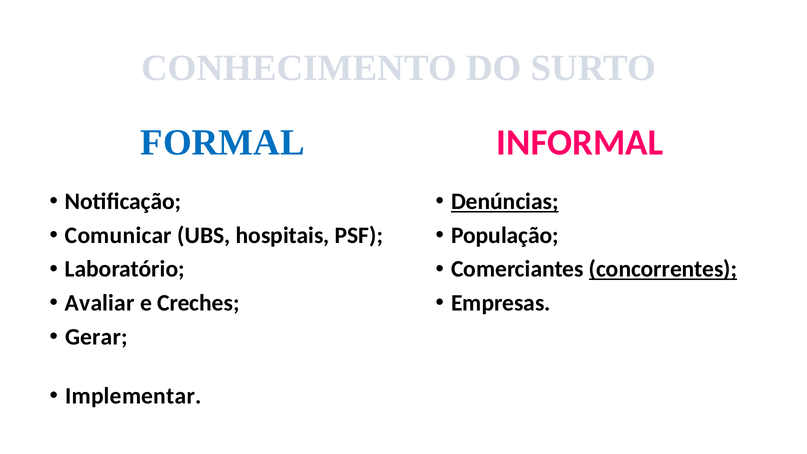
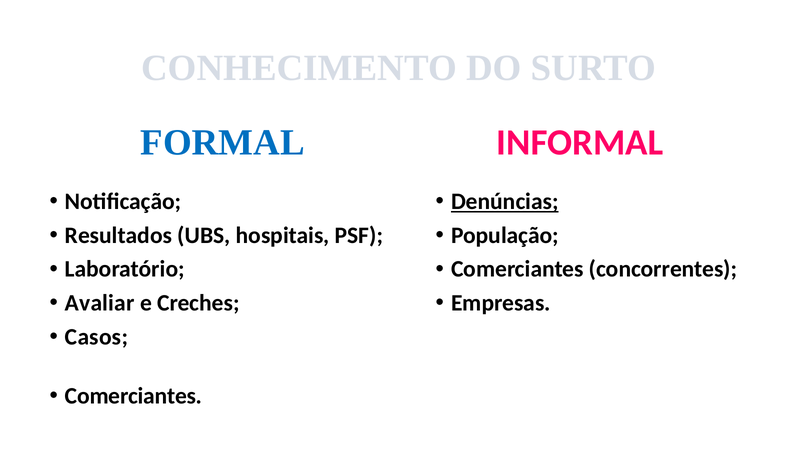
Comunicar: Comunicar -> Resultados
concorrentes underline: present -> none
Gerar: Gerar -> Casos
Implementar at (133, 396): Implementar -> Comerciantes
